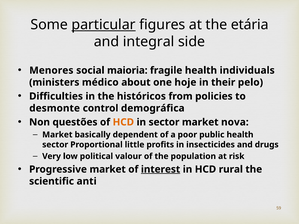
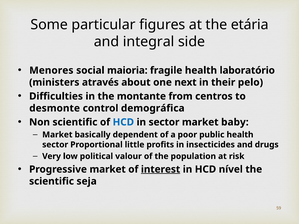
particular underline: present -> none
individuals: individuals -> laboratório
médico: médico -> através
hoje: hoje -> next
históricos: históricos -> montante
policies: policies -> centros
Non questões: questões -> scientific
HCD at (123, 122) colour: orange -> blue
nova: nova -> baby
rural: rural -> nível
anti: anti -> seja
